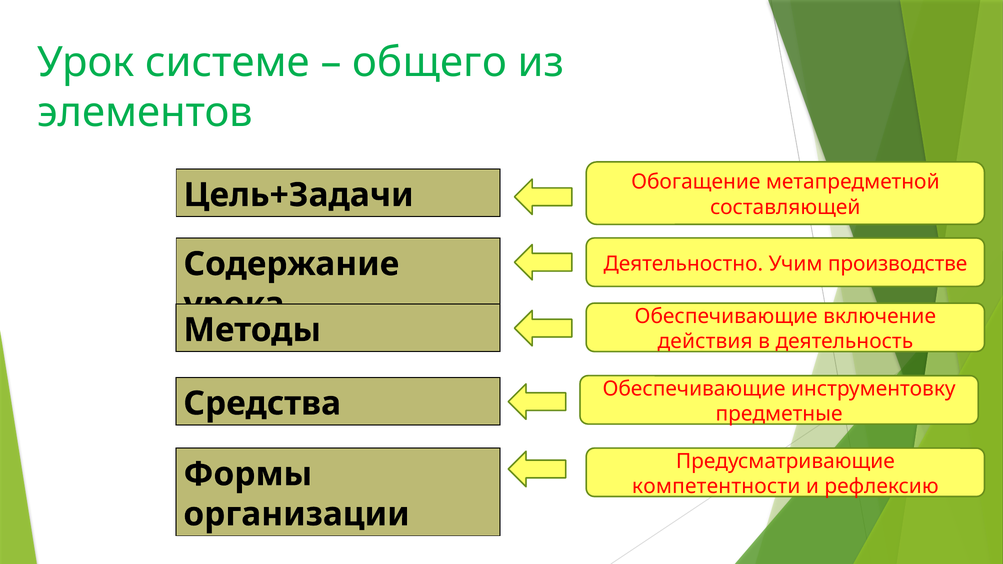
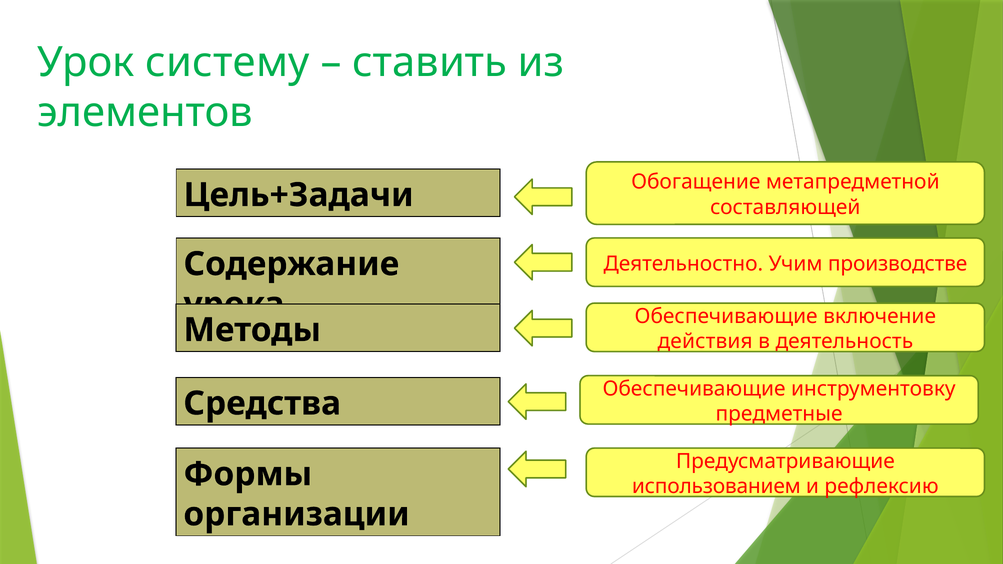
системе: системе -> систему
общего: общего -> ставить
компетентности: компетентности -> использованием
